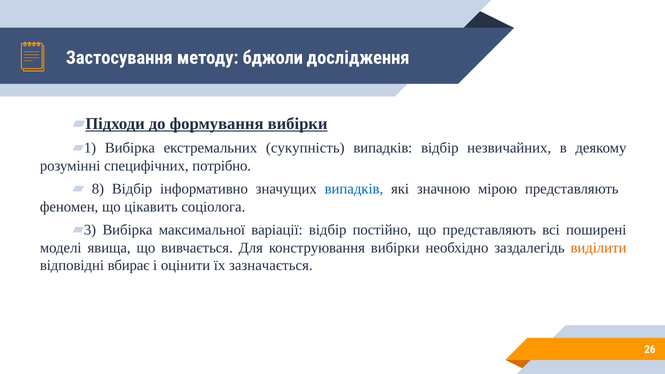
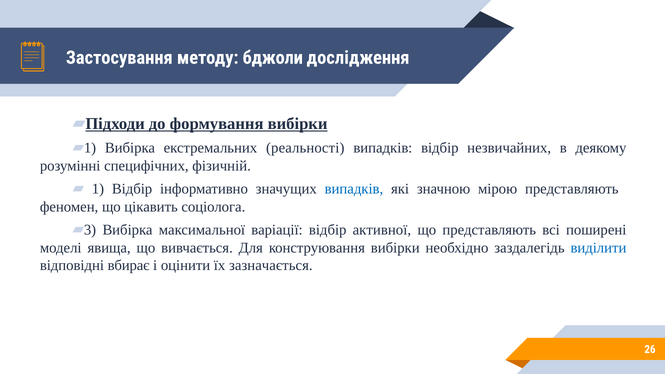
сукупність: сукупність -> реальності
потрібно: потрібно -> фізичній
8: 8 -> 1
постійно: постійно -> активної
виділити colour: orange -> blue
